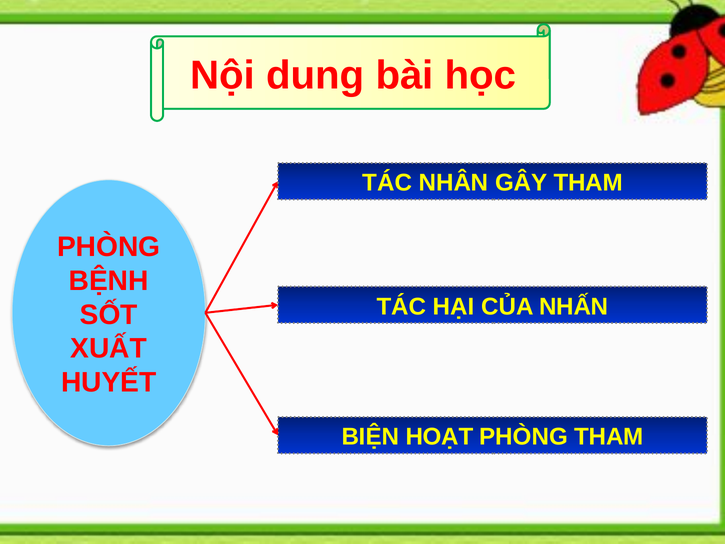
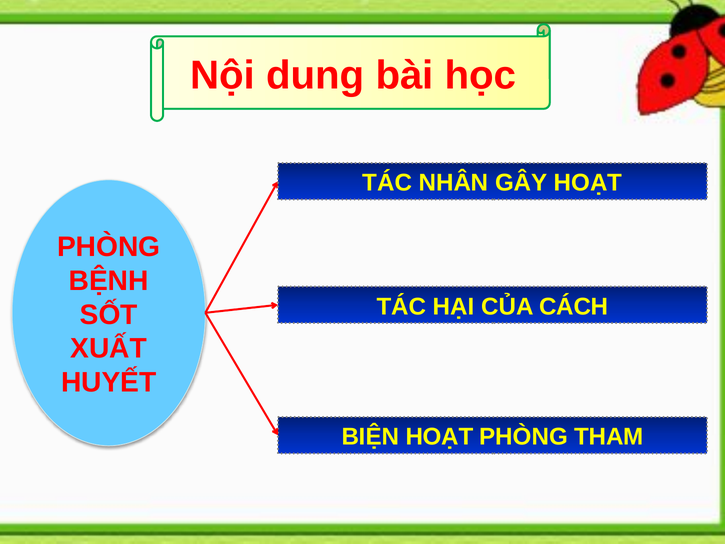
GÂY THAM: THAM -> HOẠT
NHẤN: NHẤN -> CÁCH
